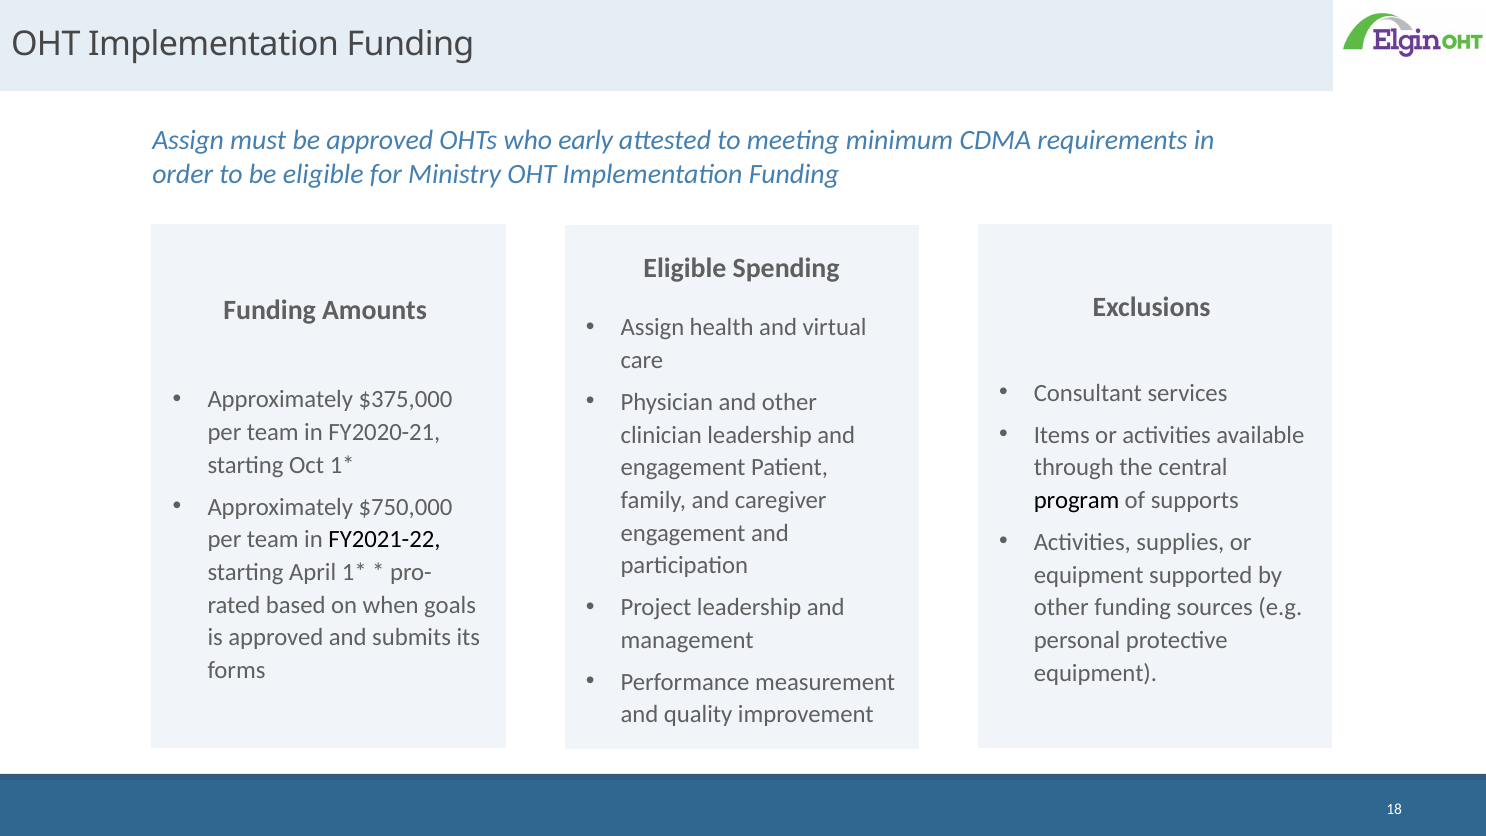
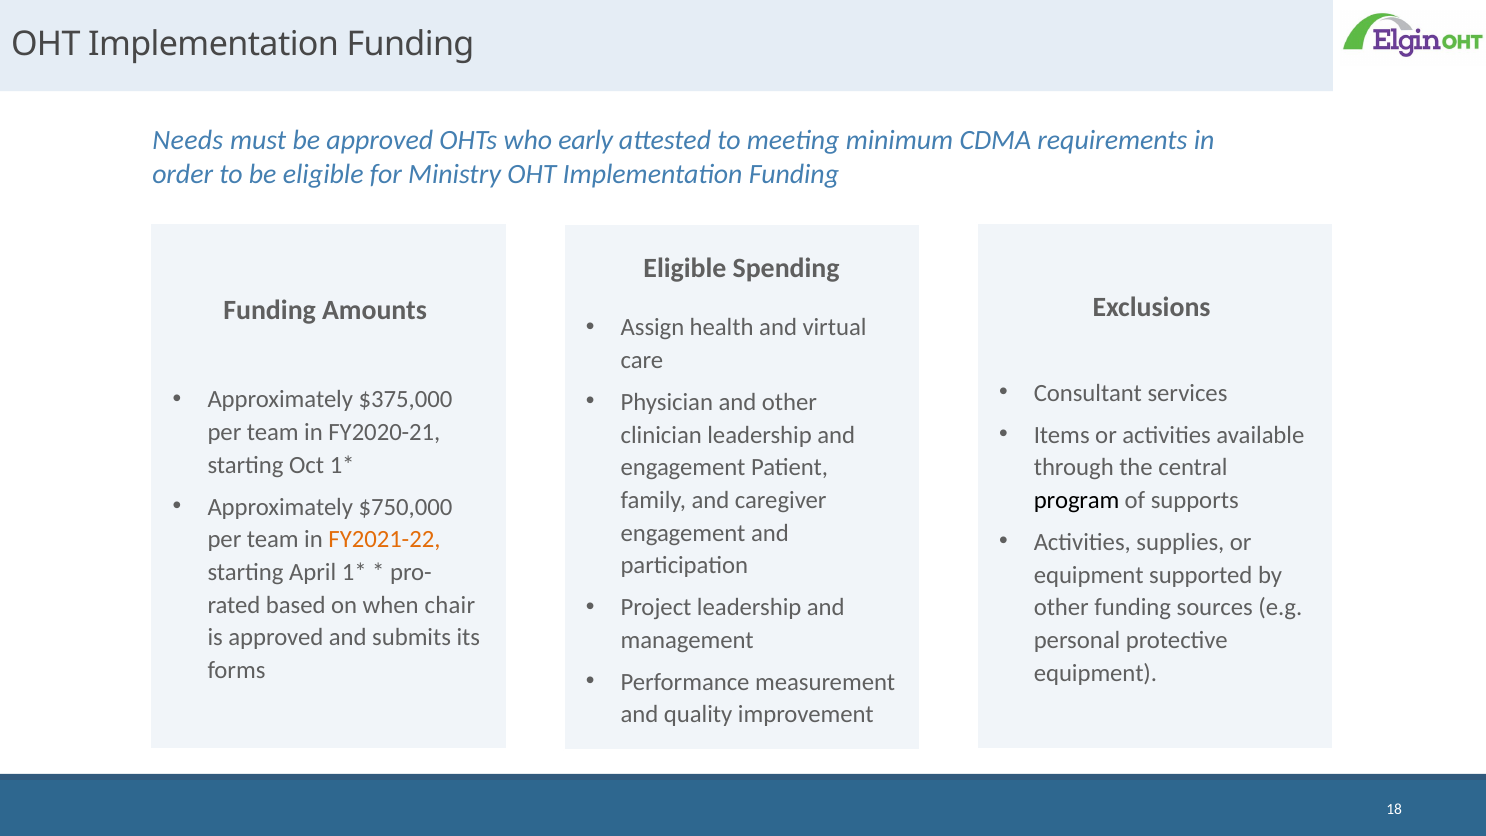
Assign at (188, 141): Assign -> Needs
FY2021-22 colour: black -> orange
goals: goals -> chair
